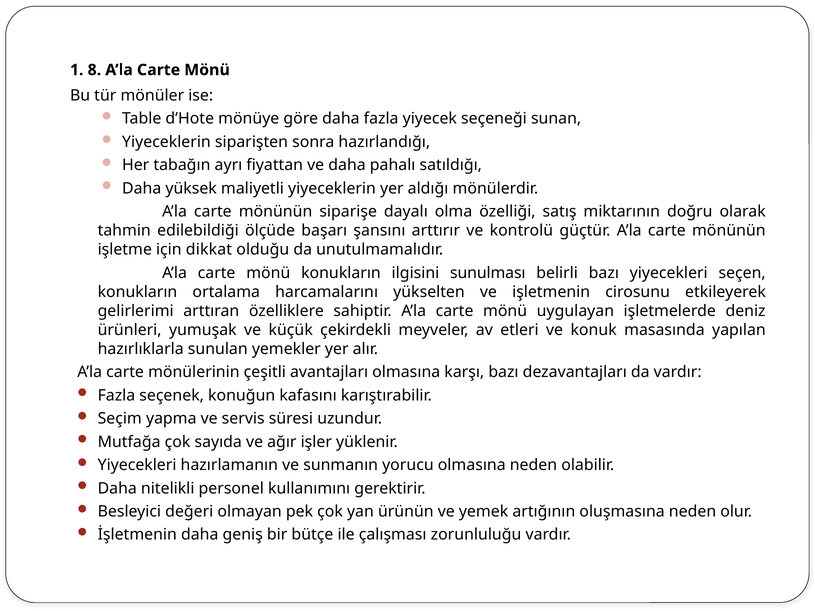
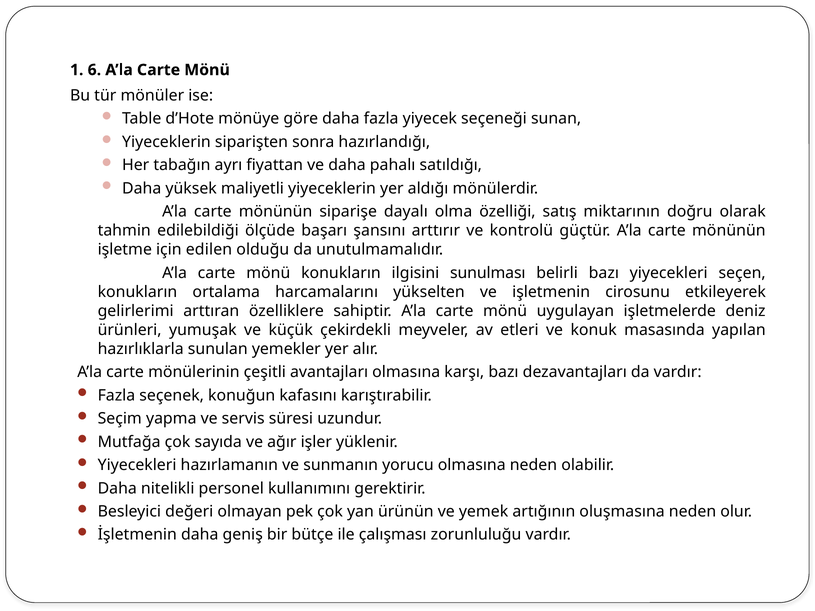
8: 8 -> 6
dikkat: dikkat -> edilen
